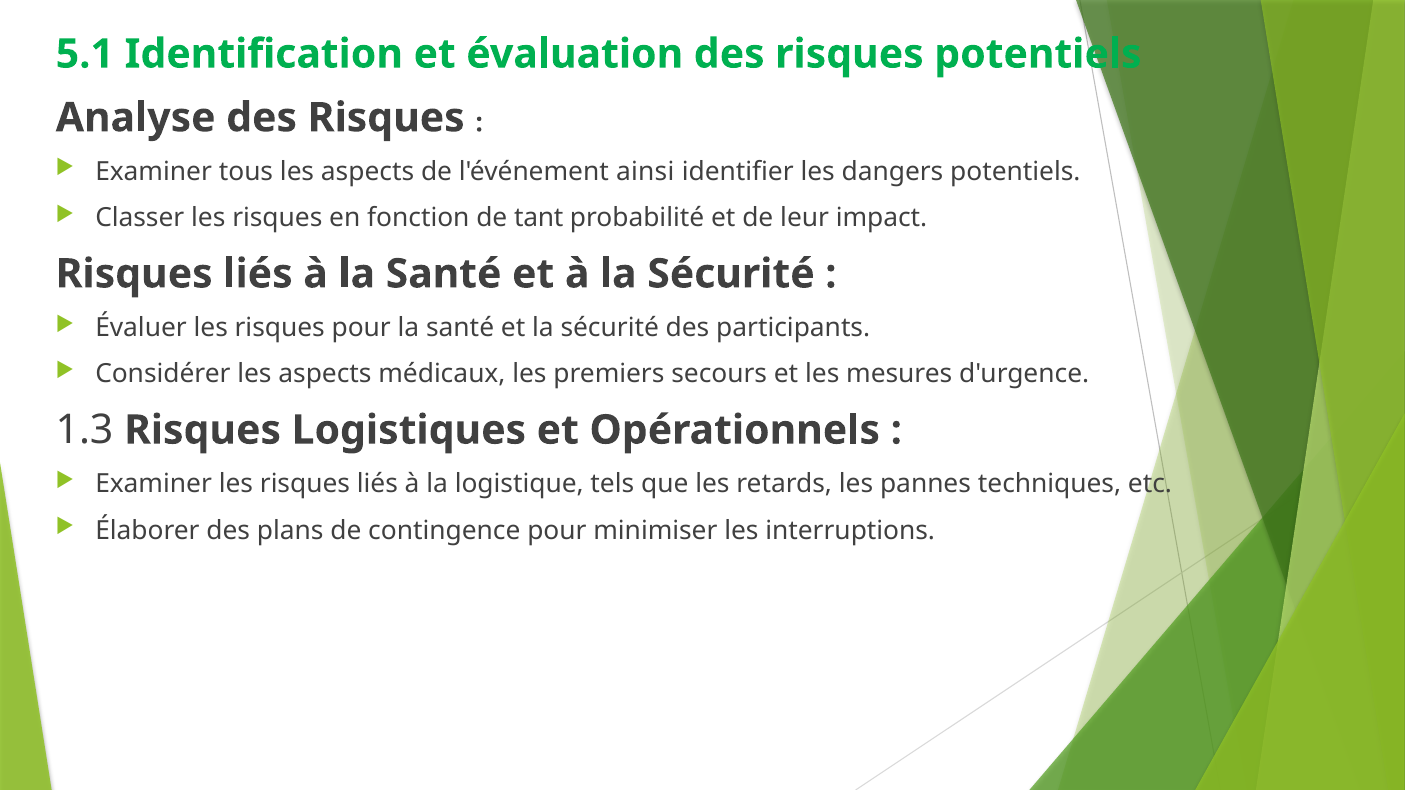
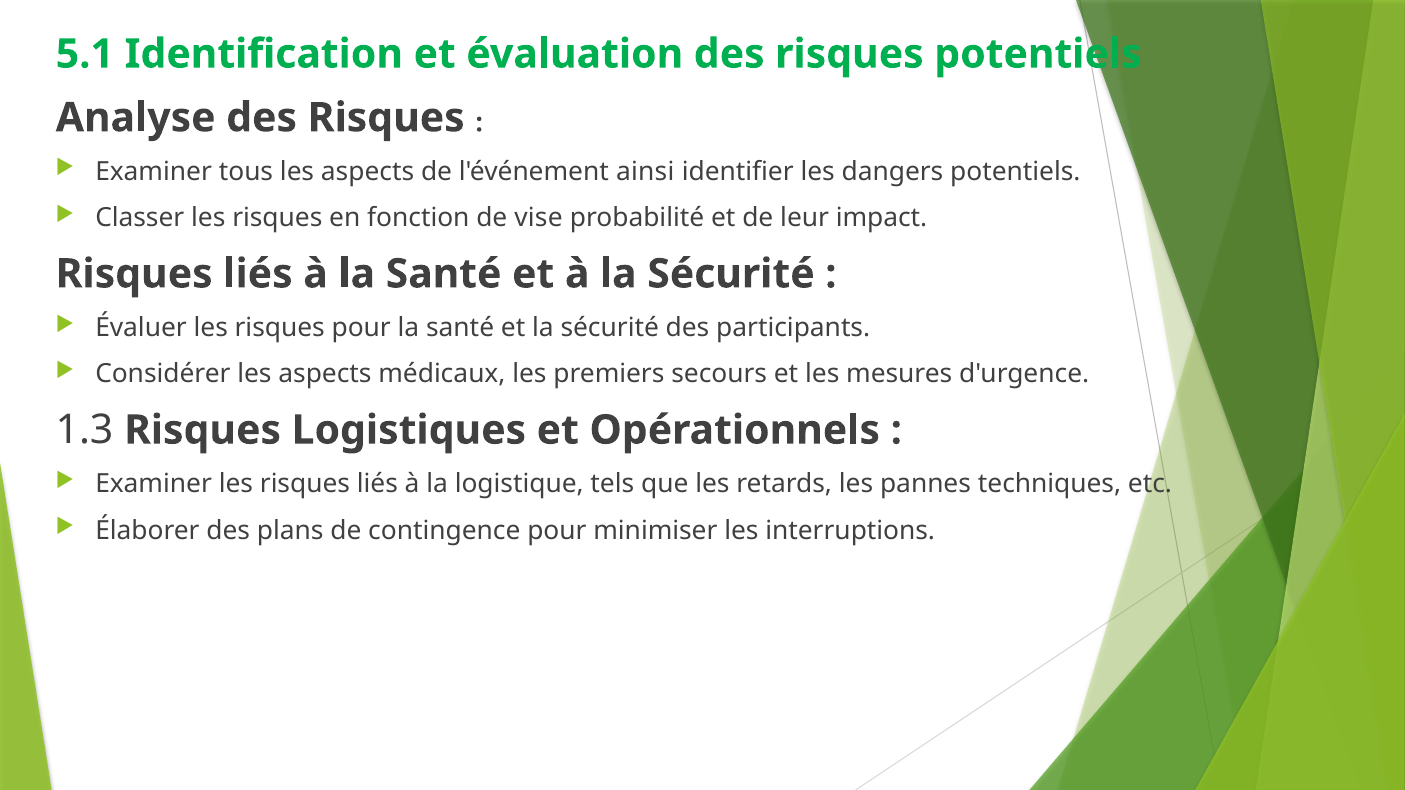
tant: tant -> vise
